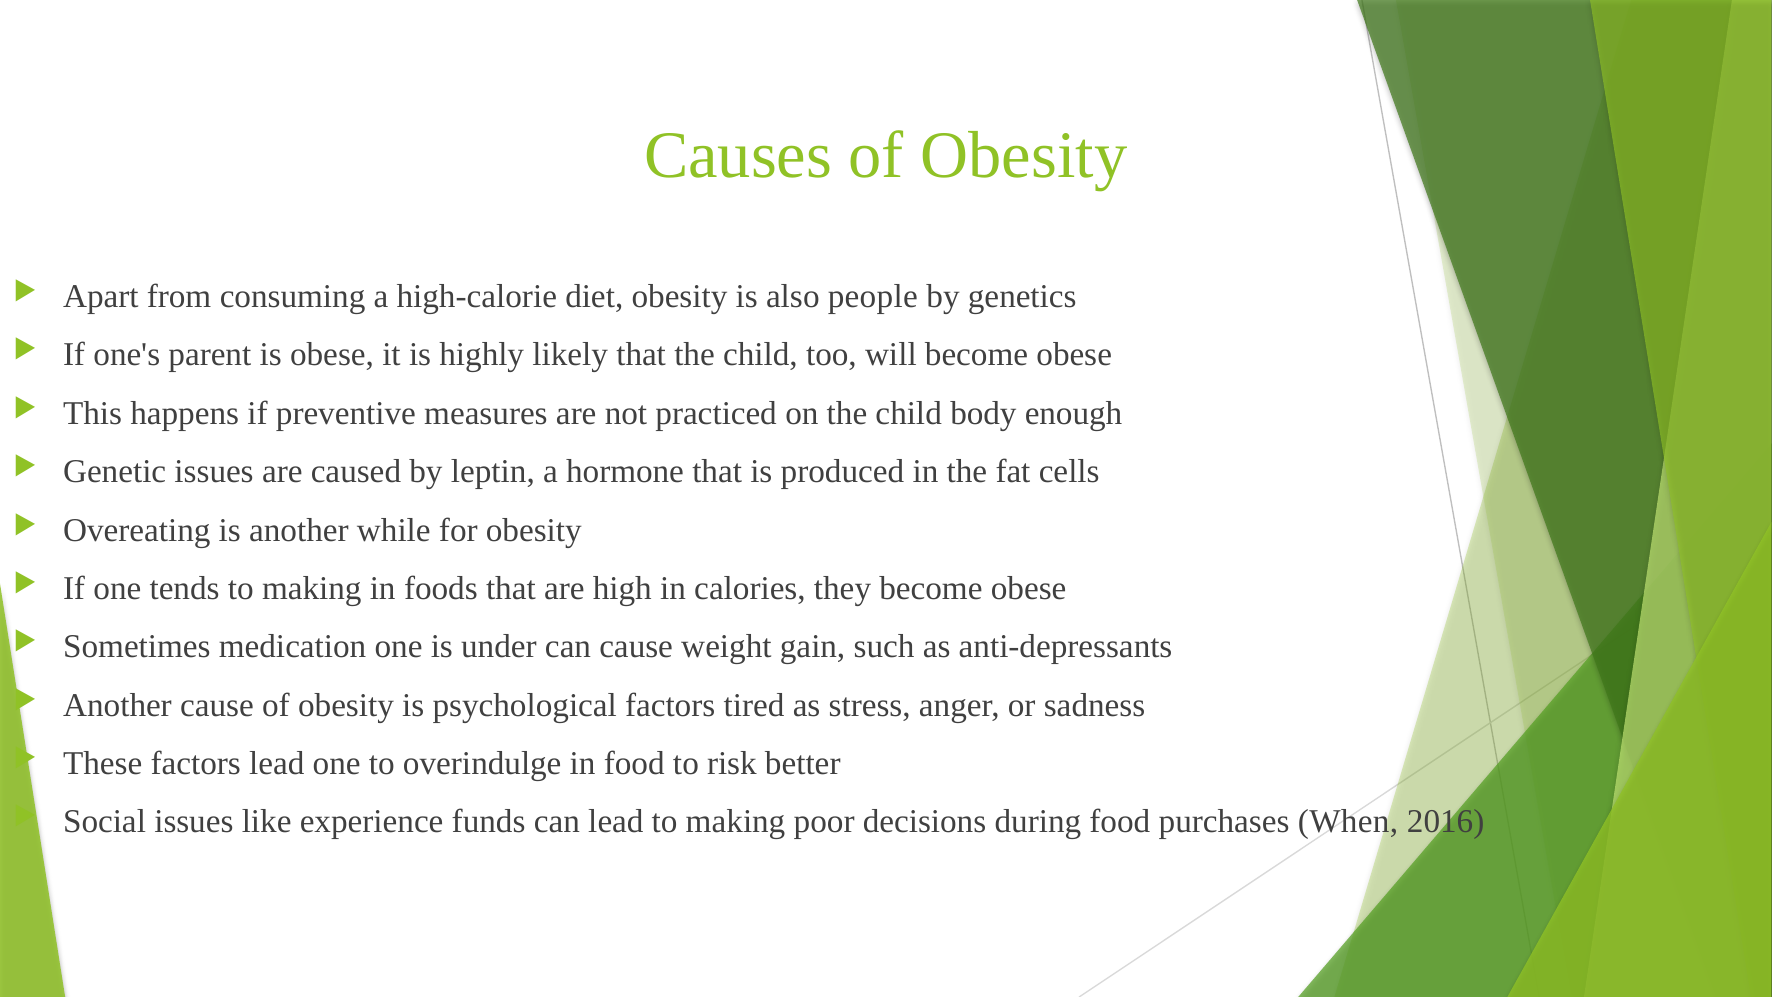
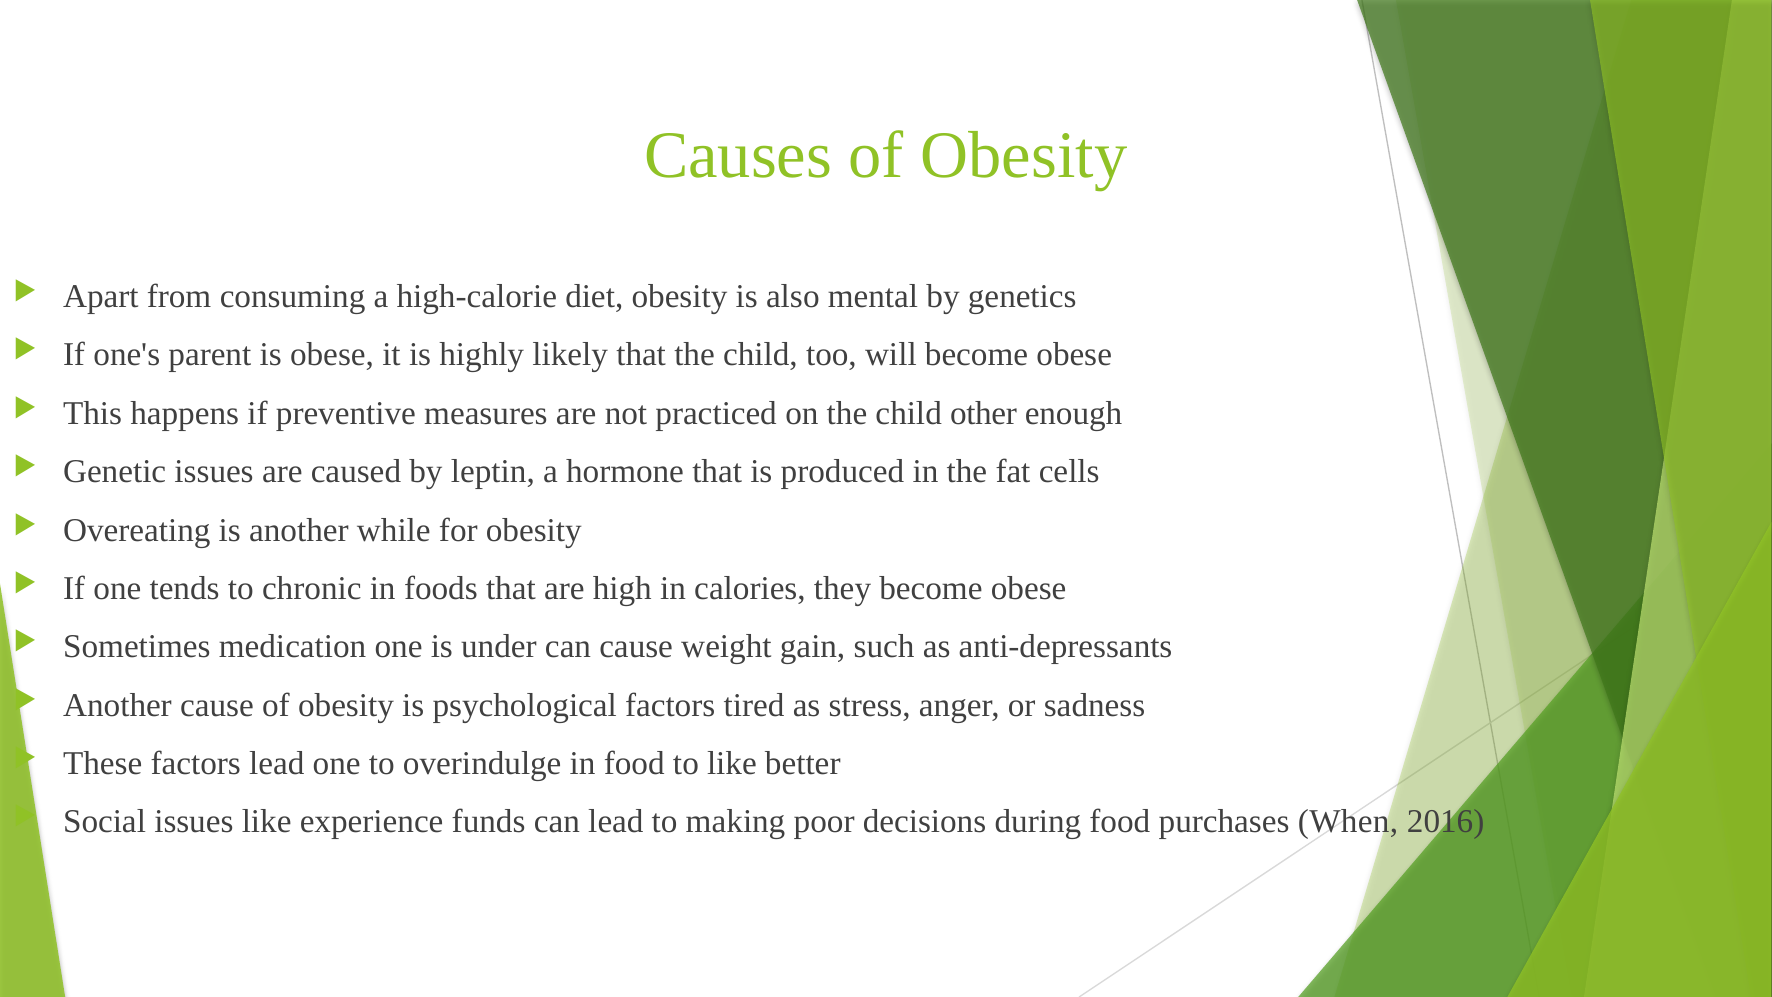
people: people -> mental
body: body -> other
tends to making: making -> chronic
to risk: risk -> like
